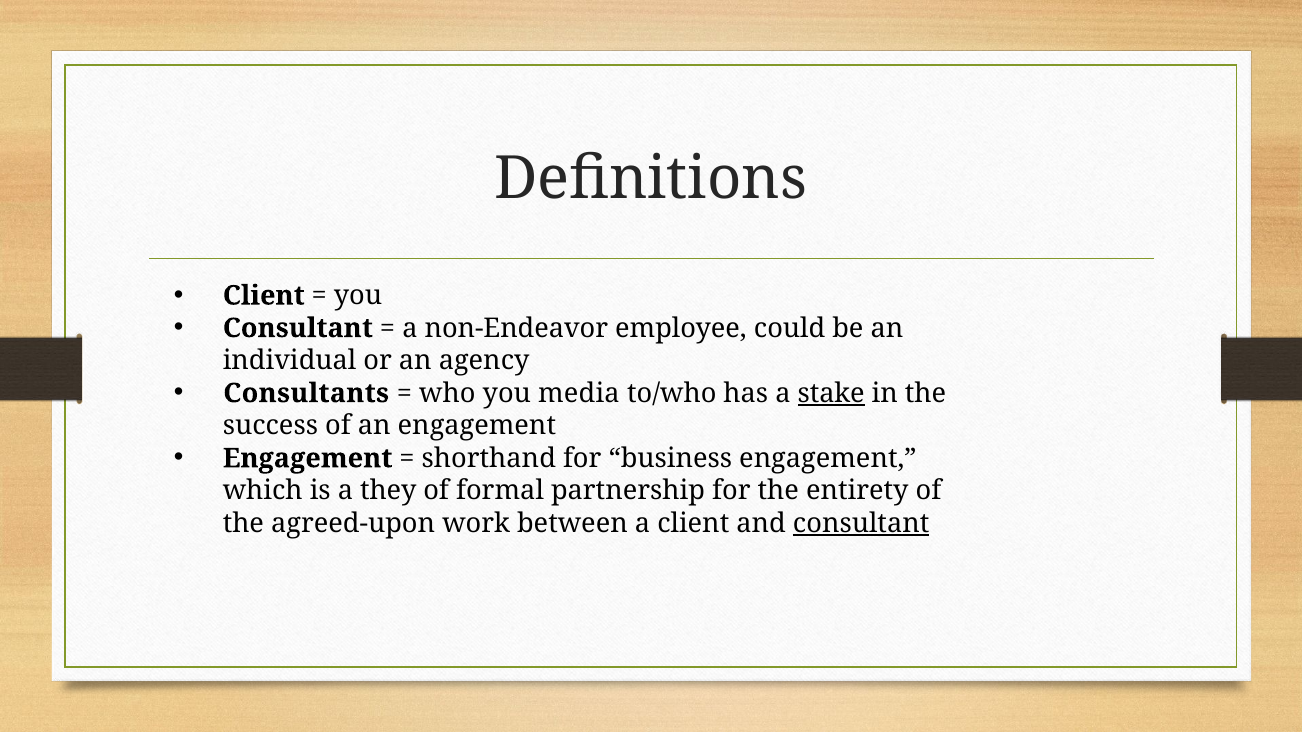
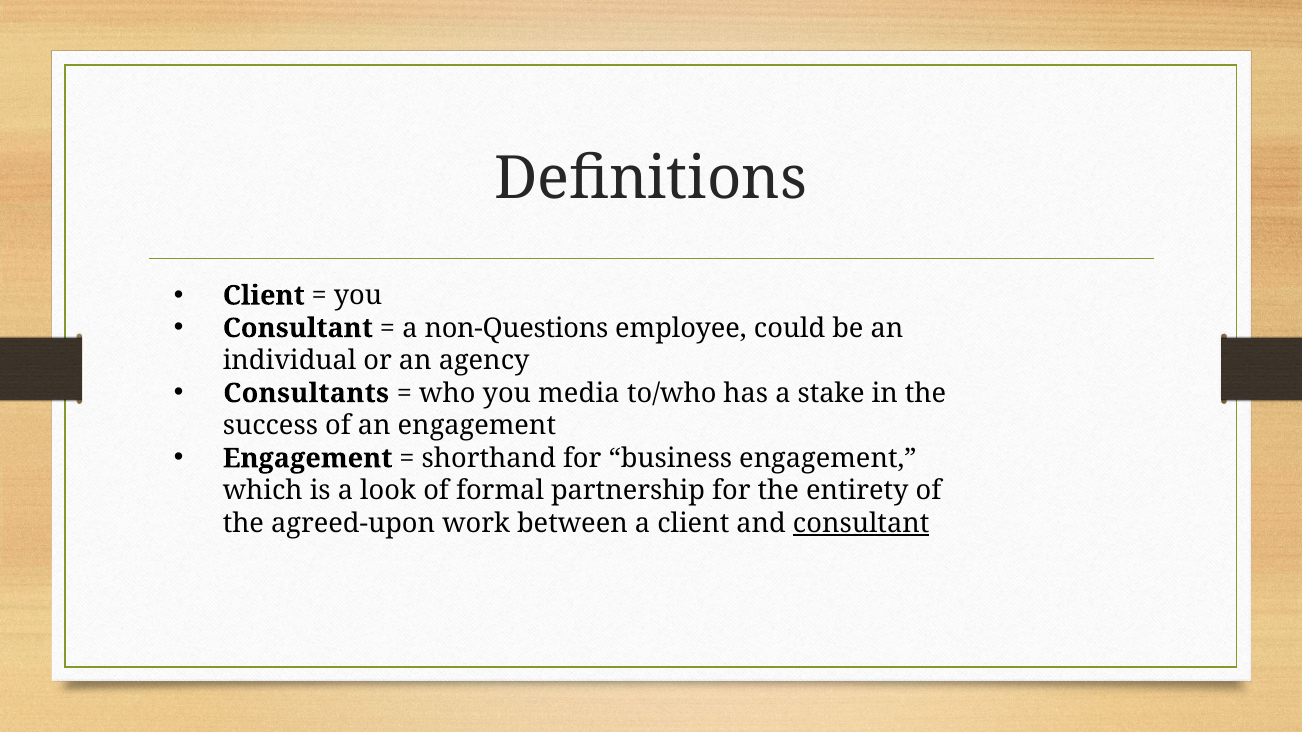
non-Endeavor: non-Endeavor -> non-Questions
stake underline: present -> none
they: they -> look
